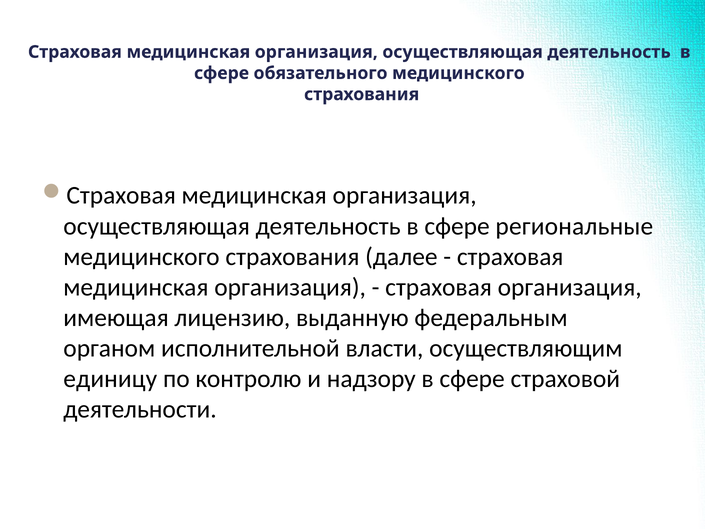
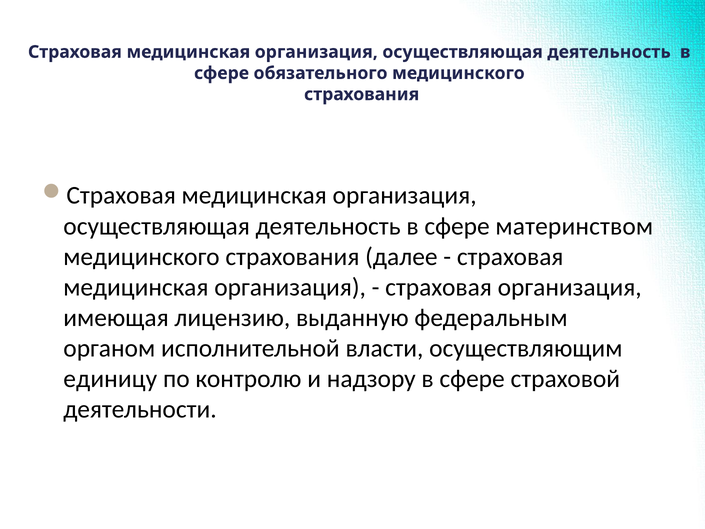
региональные: региональные -> материнством
